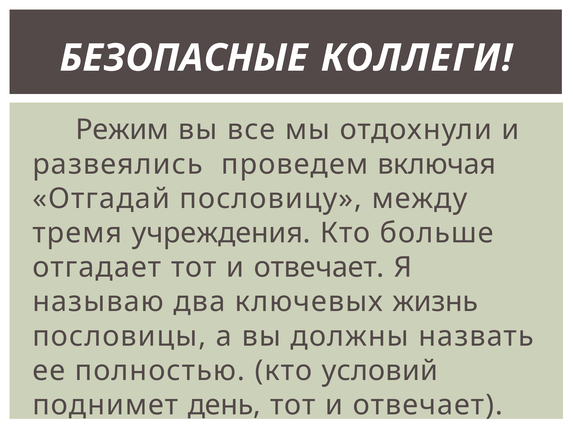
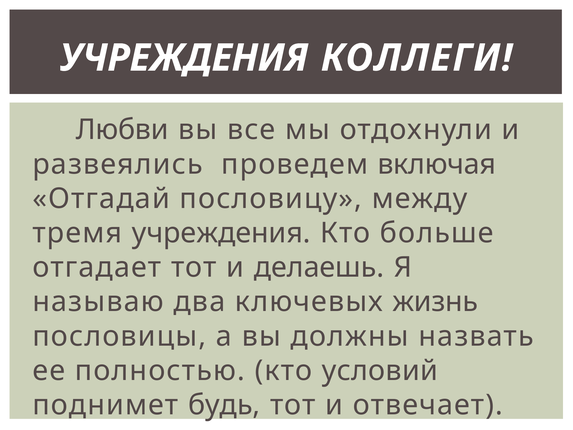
БЕЗОПАСНЫЕ at (184, 58): БЕЗОПАСНЫЕ -> УЧРЕЖДЕНИЯ
Режим: Режим -> Любви
отгадает тот и отвечает: отвечает -> делаешь
день: день -> будь
